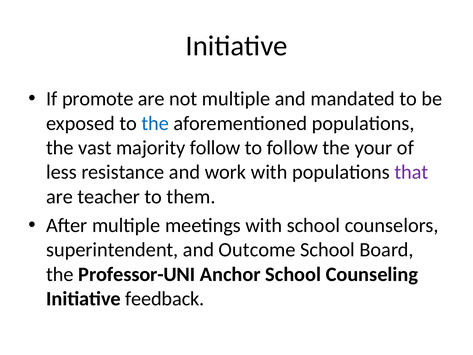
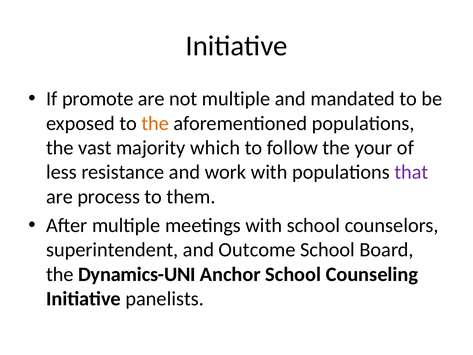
the at (155, 123) colour: blue -> orange
majority follow: follow -> which
teacher: teacher -> process
Professor-UNI: Professor-UNI -> Dynamics-UNI
feedback: feedback -> panelists
